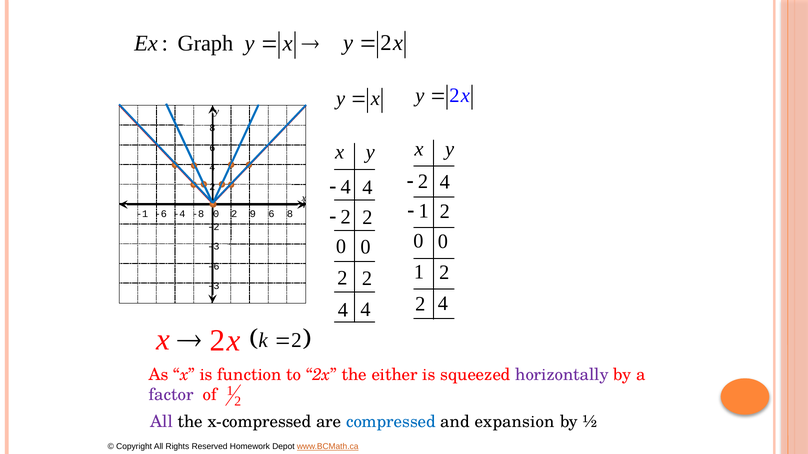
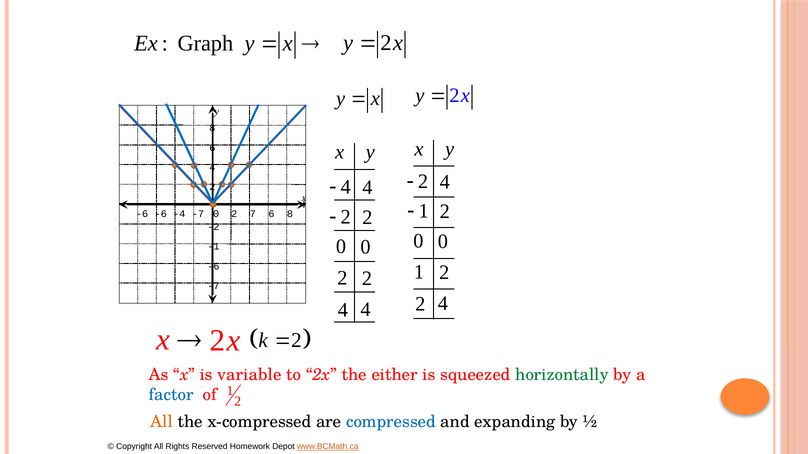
-1 at (142, 214): -1 -> -6
-4 -8: -8 -> -7
9: 9 -> 7
-3 at (213, 247): -3 -> -1
-3 at (213, 286): -3 -> -7
function: function -> variable
horizontally colour: purple -> green
factor colour: purple -> blue
All at (162, 422) colour: purple -> orange
expansion: expansion -> expanding
